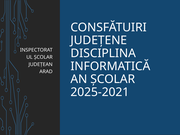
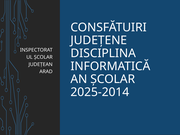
2025-2021: 2025-2021 -> 2025-2014
